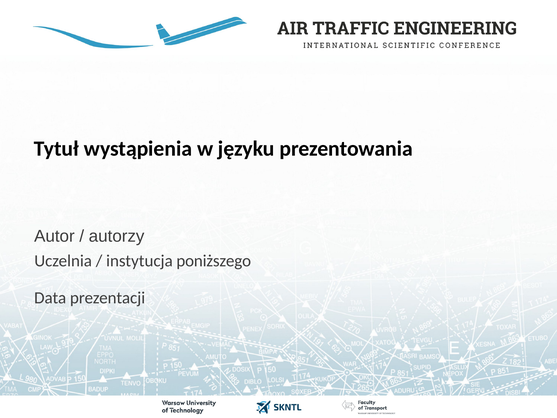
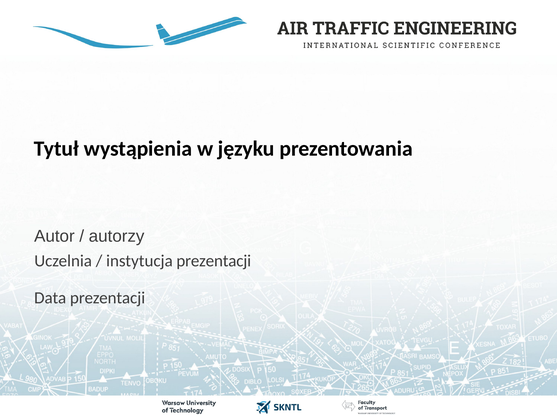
instytucja poniższego: poniższego -> prezentacji
